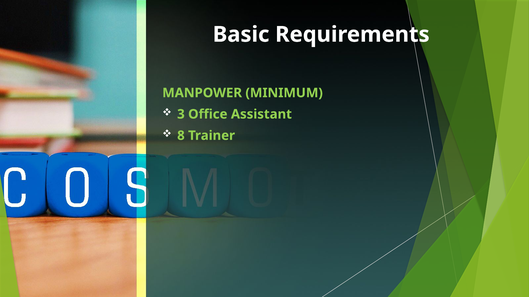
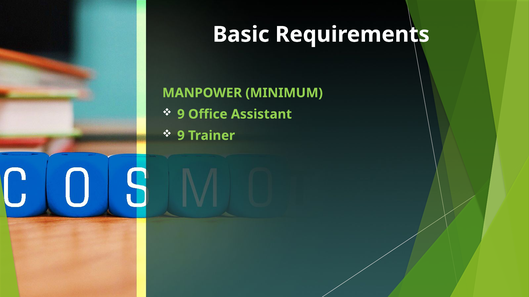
3 at (181, 114): 3 -> 9
8 at (181, 136): 8 -> 9
